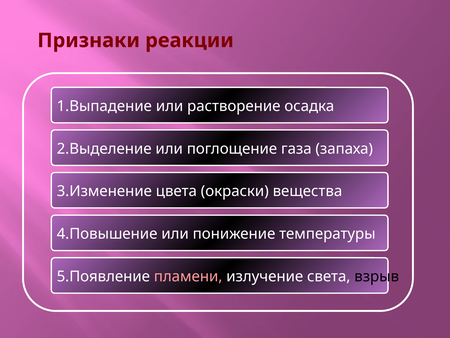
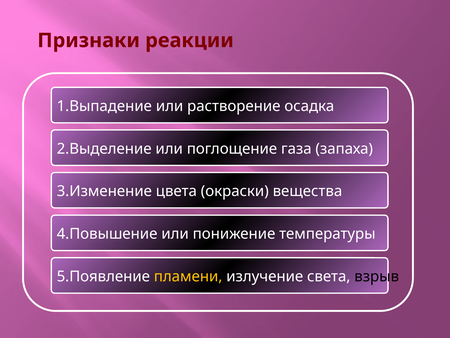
пламени colour: pink -> yellow
